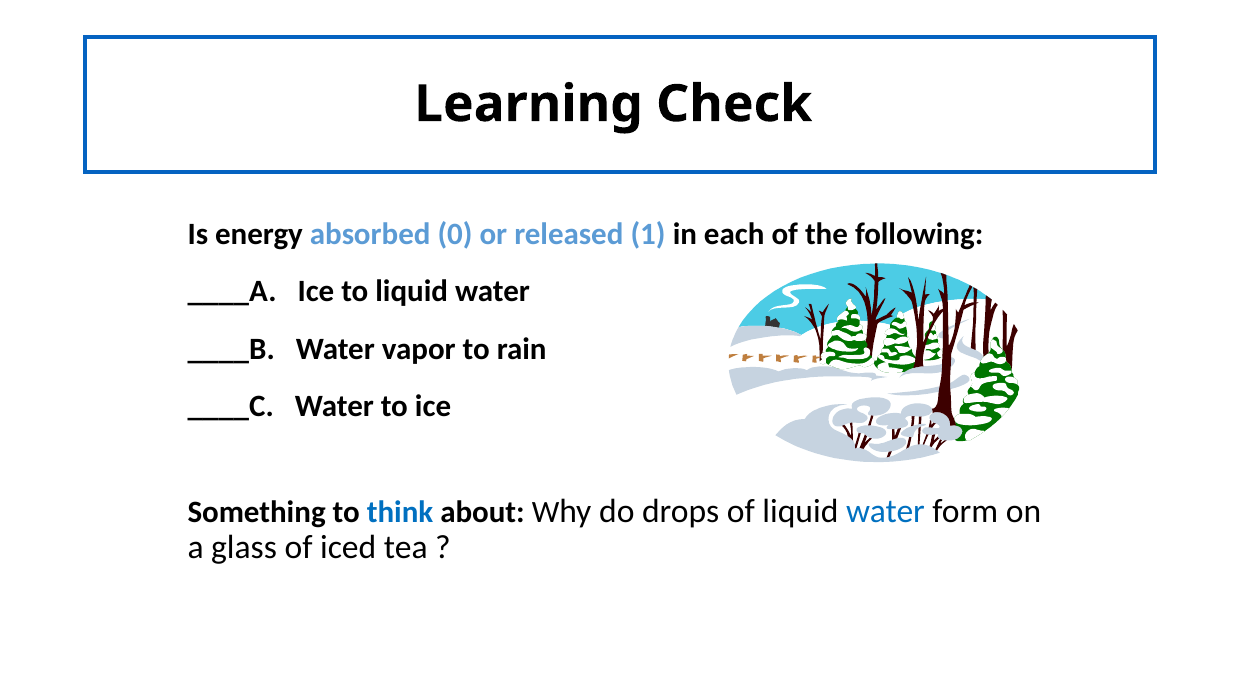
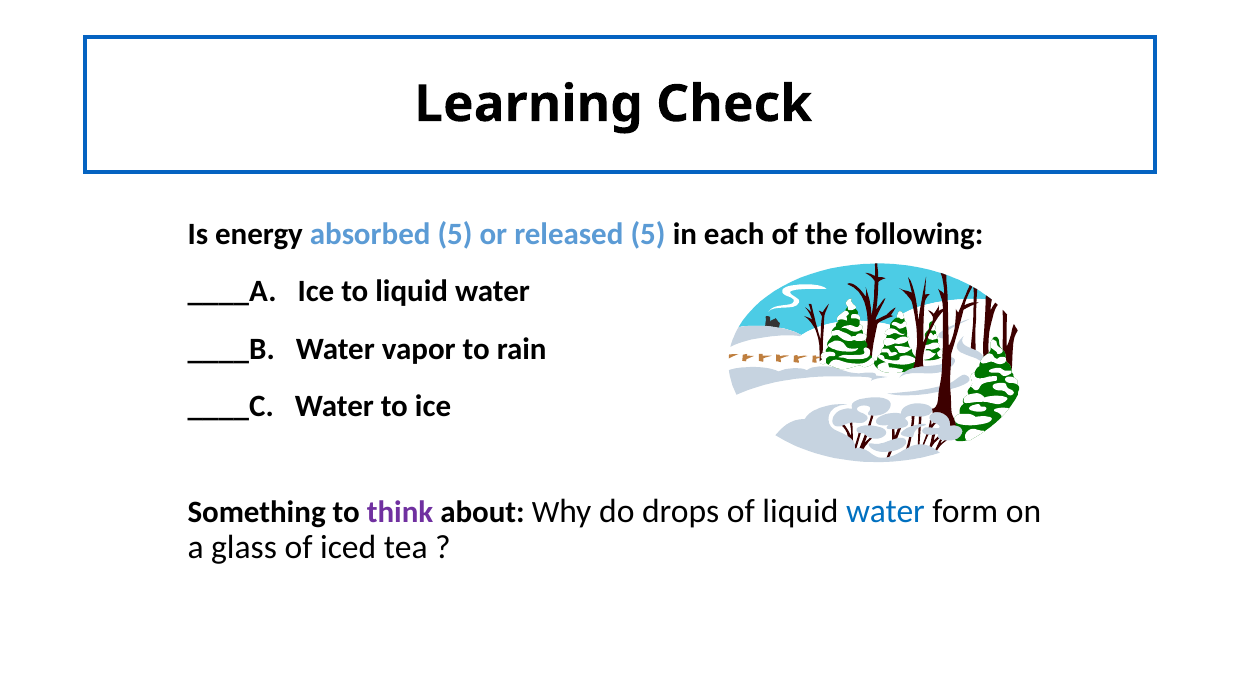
absorbed 0: 0 -> 5
released 1: 1 -> 5
think colour: blue -> purple
